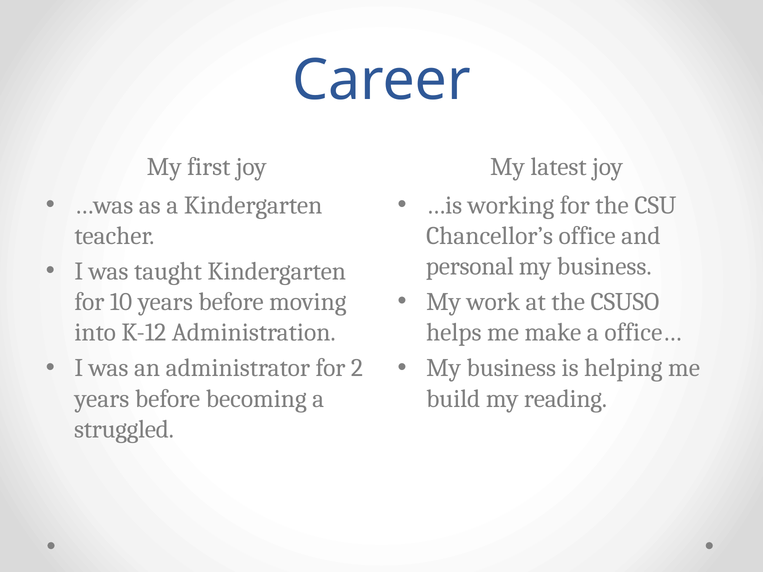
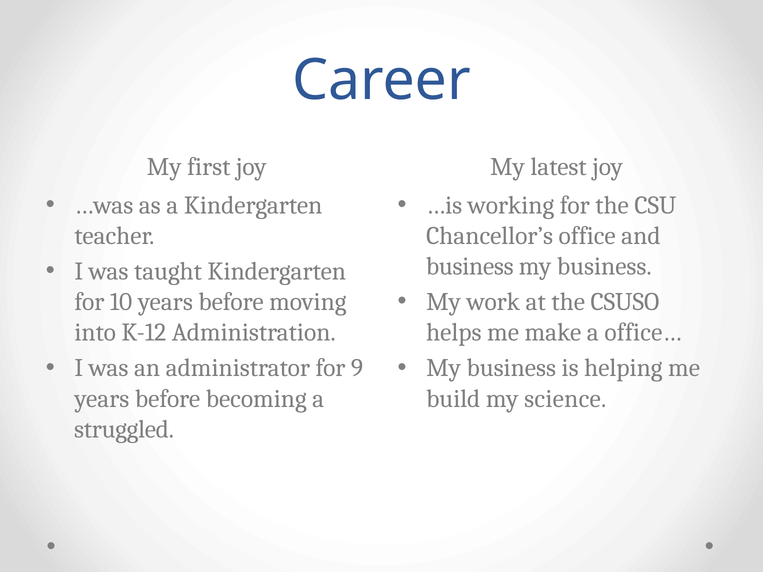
personal at (470, 267): personal -> business
2: 2 -> 9
reading: reading -> science
